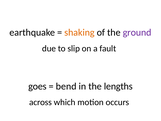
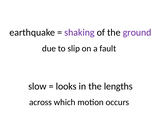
shaking colour: orange -> purple
goes: goes -> slow
bend: bend -> looks
